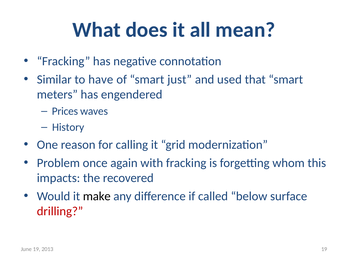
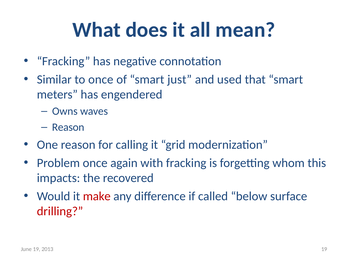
to have: have -> once
Prices: Prices -> Owns
History at (68, 127): History -> Reason
make colour: black -> red
